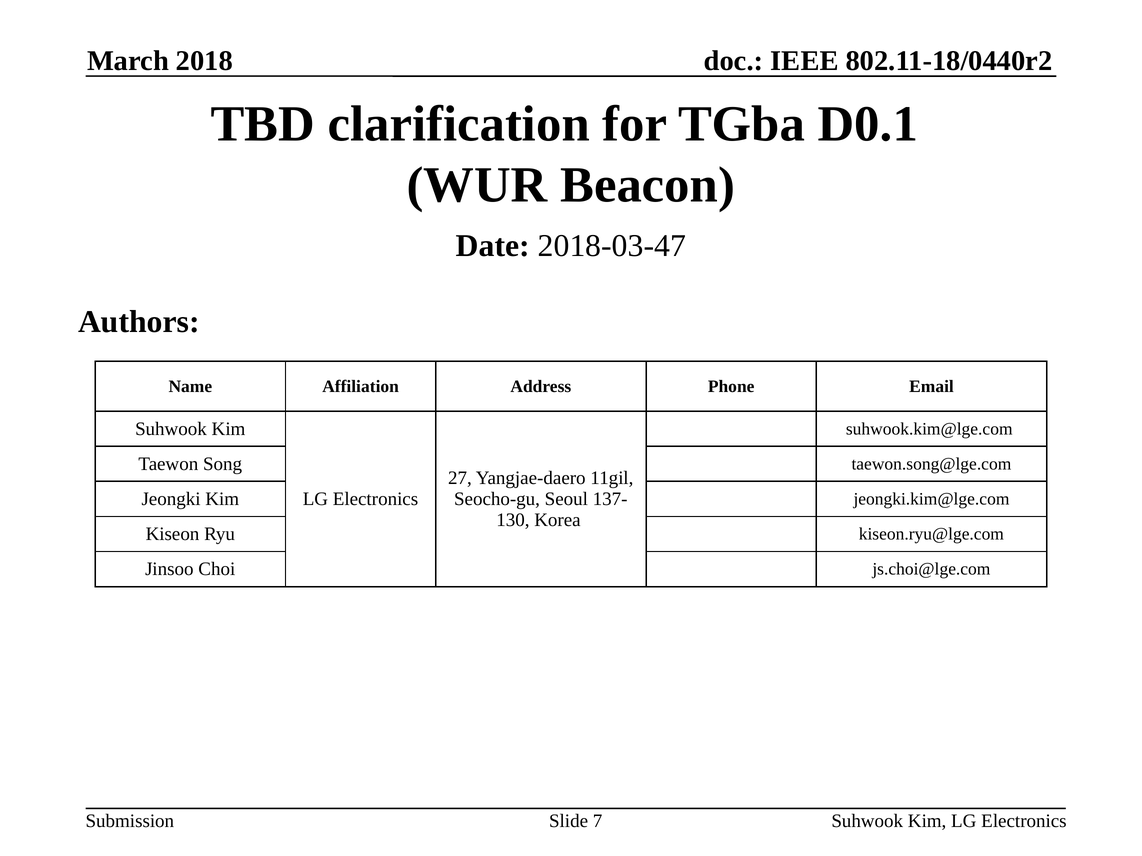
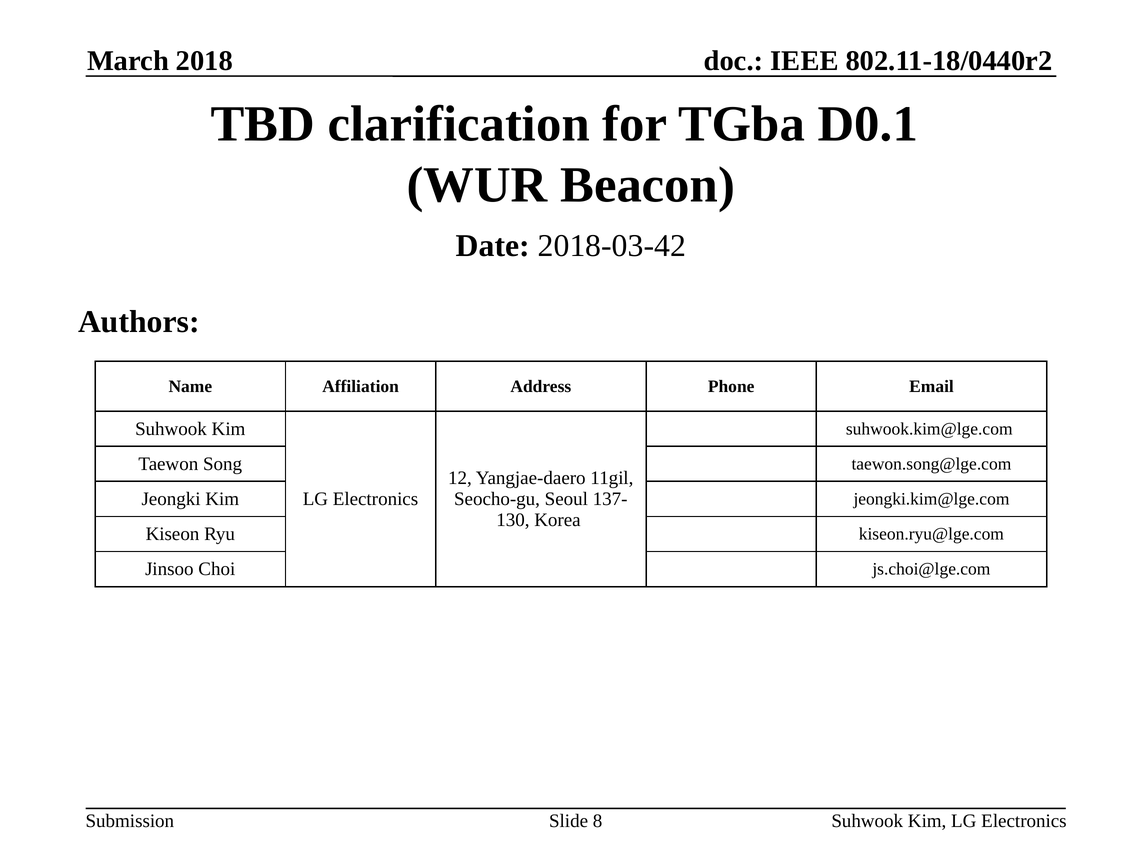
2018-03-47: 2018-03-47 -> 2018-03-42
27: 27 -> 12
7: 7 -> 8
